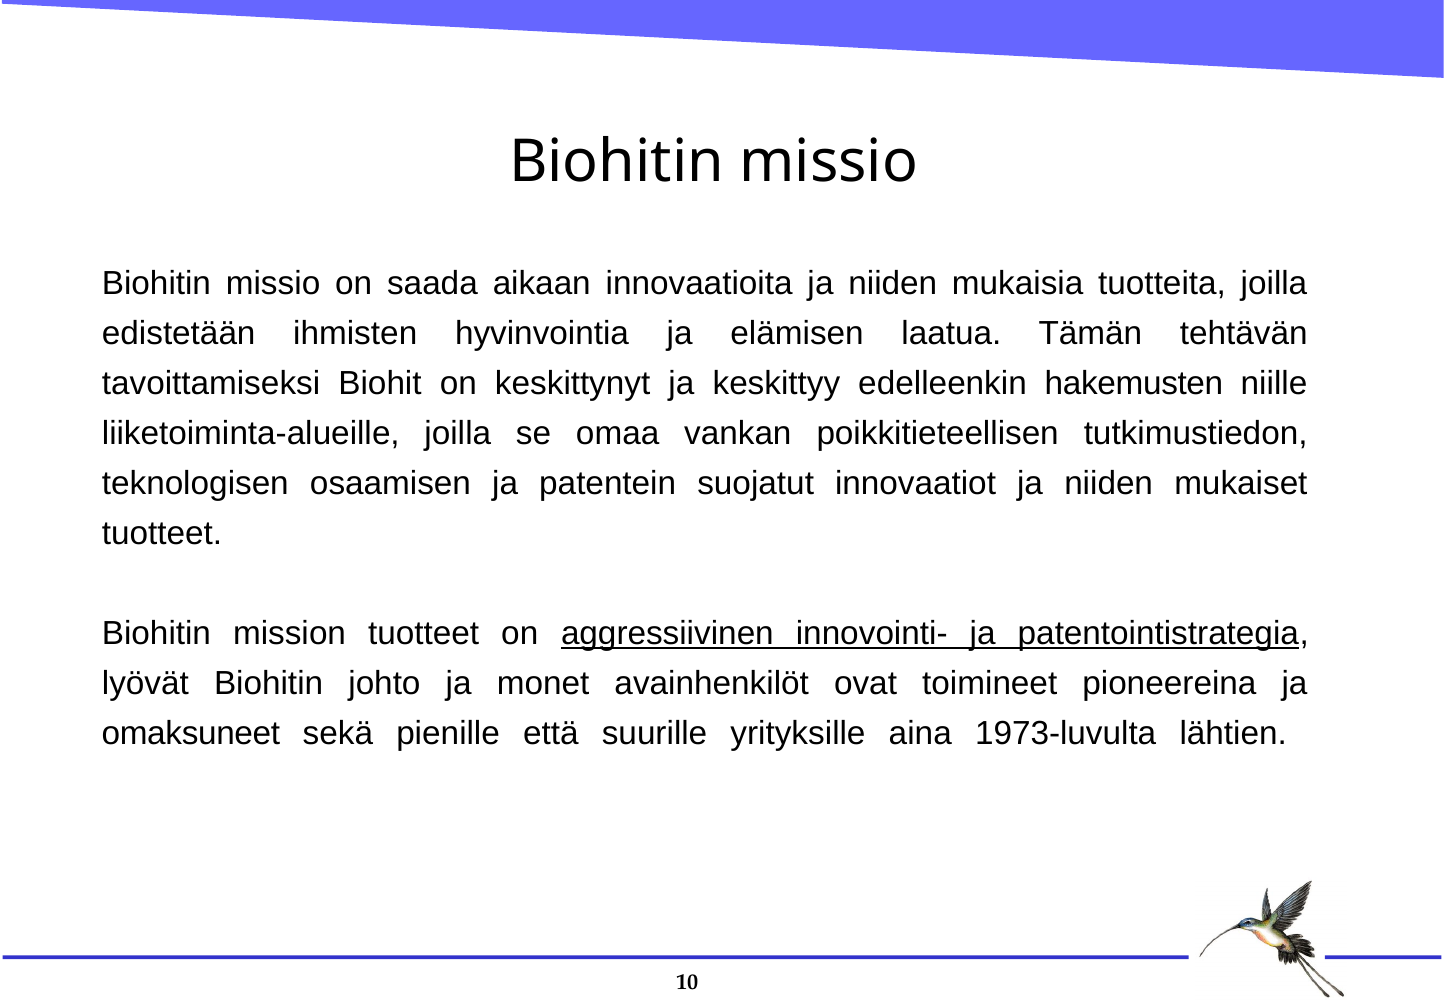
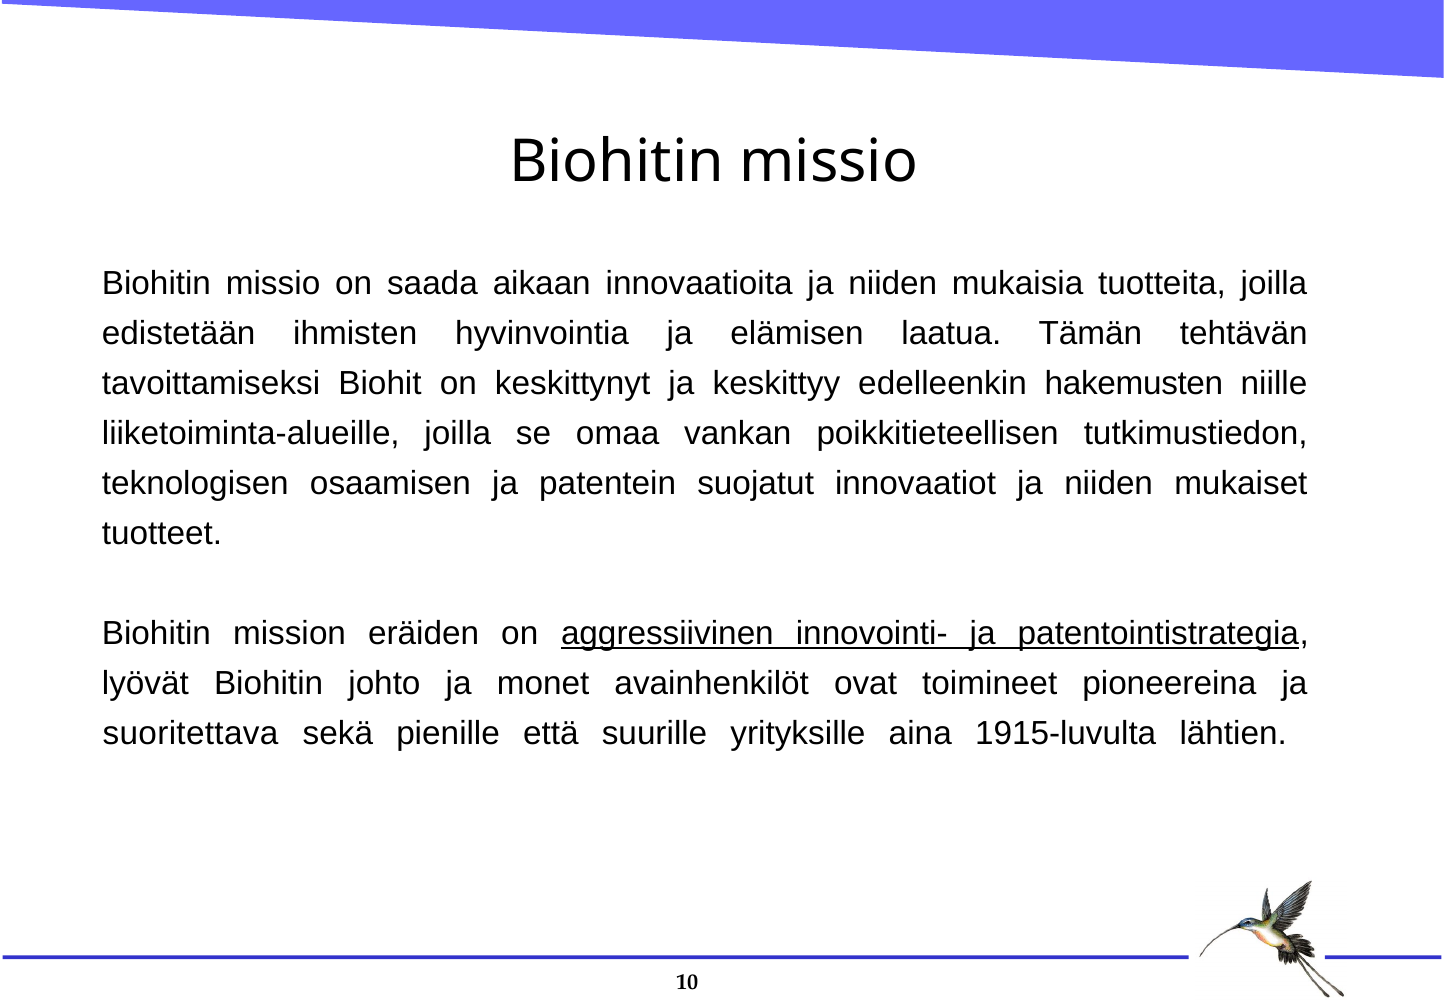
mission tuotteet: tuotteet -> eräiden
omaksuneet: omaksuneet -> suoritettava
1973-luvulta: 1973-luvulta -> 1915-luvulta
